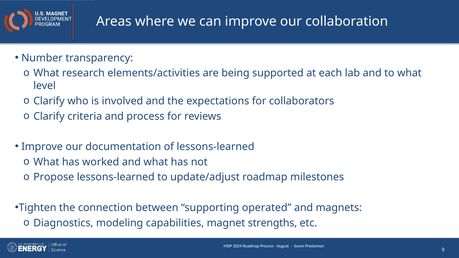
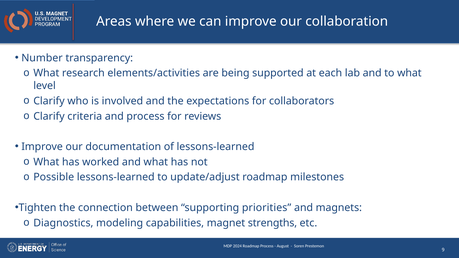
Propose: Propose -> Possible
operated: operated -> priorities
